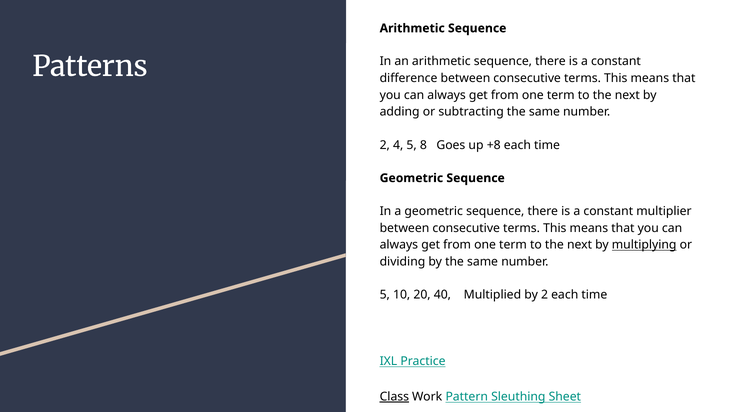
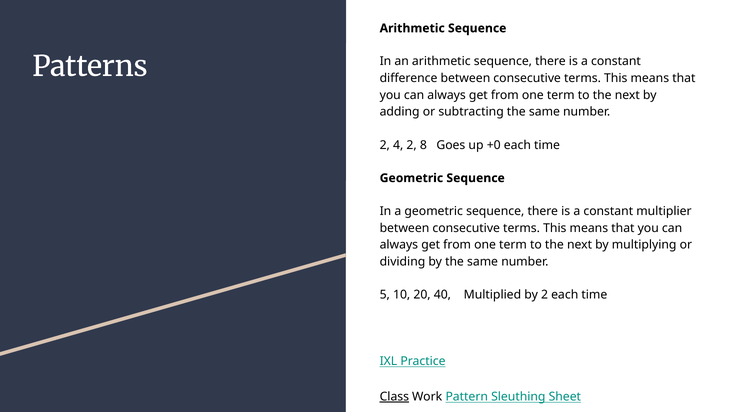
4 5: 5 -> 2
+8: +8 -> +0
multiplying underline: present -> none
